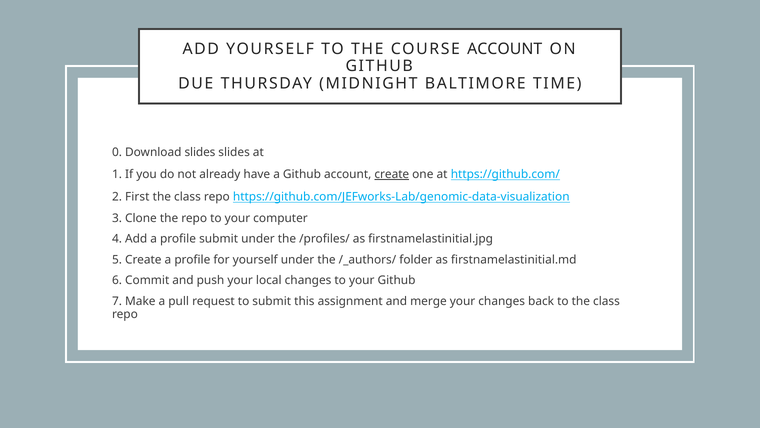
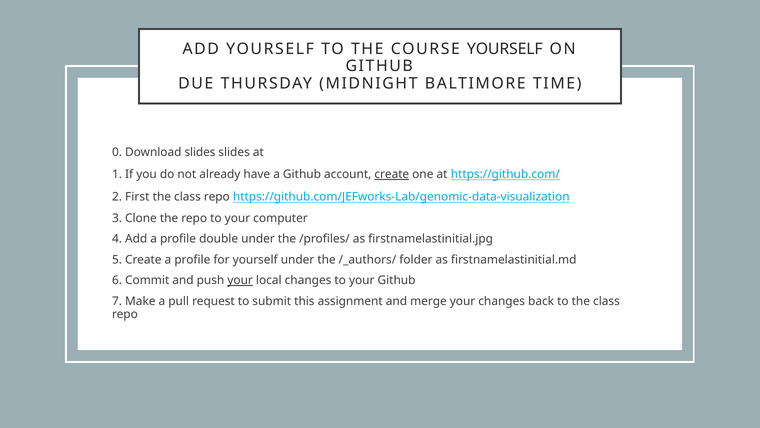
COURSE ACCOUNT: ACCOUNT -> YOURSELF
profile submit: submit -> double
your at (240, 280) underline: none -> present
